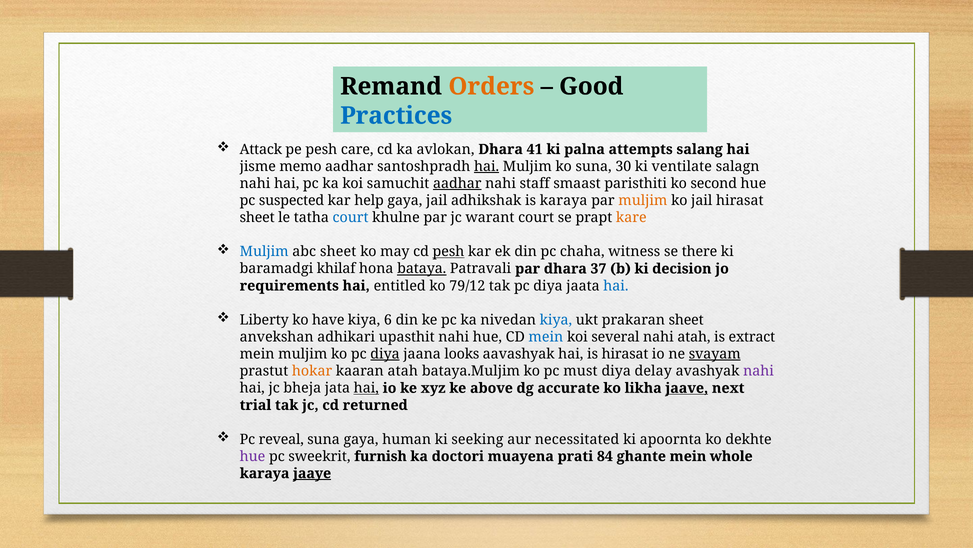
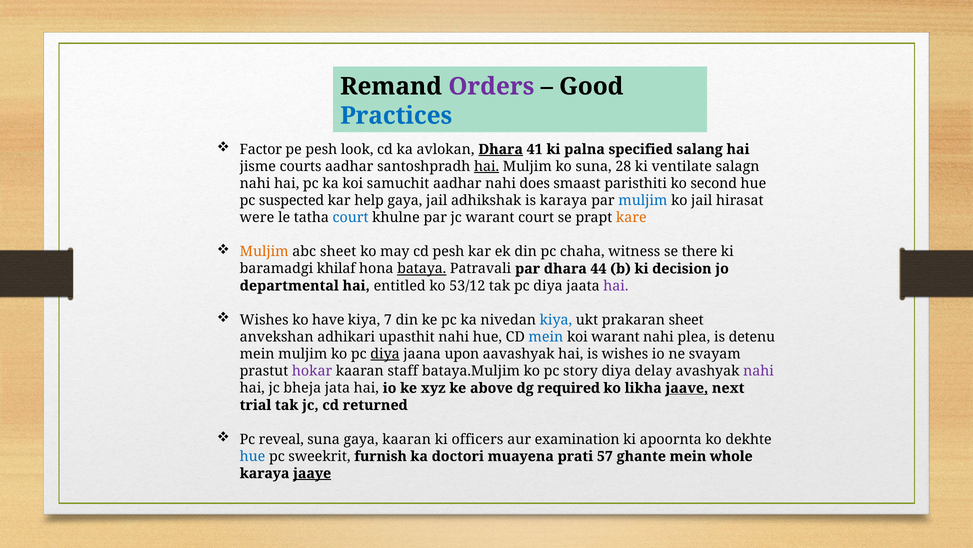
Orders colour: orange -> purple
Attack: Attack -> Factor
care: care -> look
Dhara at (501, 149) underline: none -> present
attempts: attempts -> specified
memo: memo -> courts
30: 30 -> 28
aadhar at (457, 183) underline: present -> none
staff: staff -> does
muljim at (643, 200) colour: orange -> blue
sheet at (257, 217): sheet -> were
Muljim at (264, 251) colour: blue -> orange
pesh at (448, 251) underline: present -> none
37: 37 -> 44
requirements: requirements -> departmental
79/12: 79/12 -> 53/12
hai at (616, 285) colour: blue -> purple
Liberty at (264, 320): Liberty -> Wishes
6: 6 -> 7
koi several: several -> warant
nahi atah: atah -> plea
extract: extract -> detenu
looks: looks -> upon
is hirasat: hirasat -> wishes
svayam underline: present -> none
hokar colour: orange -> purple
kaaran atah: atah -> staff
must: must -> story
hai at (366, 388) underline: present -> none
accurate: accurate -> required
gaya human: human -> kaaran
seeking: seeking -> officers
necessitated: necessitated -> examination
hue at (253, 456) colour: purple -> blue
84: 84 -> 57
